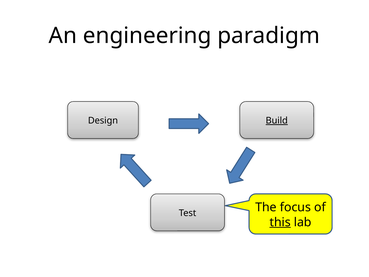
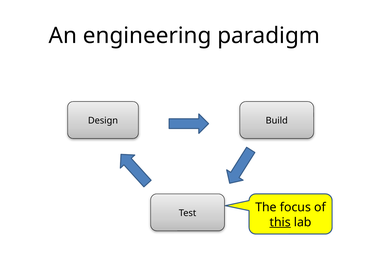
Build underline: present -> none
